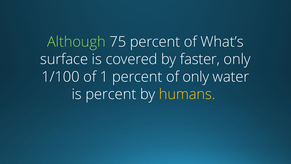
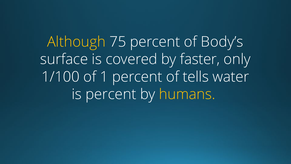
Although colour: light green -> yellow
What’s: What’s -> Body’s
of only: only -> tells
